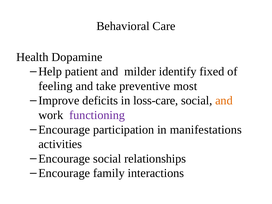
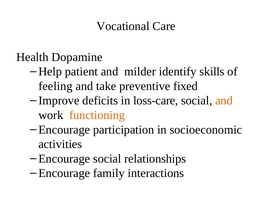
Behavioral: Behavioral -> Vocational
fixed: fixed -> skills
most: most -> fixed
functioning colour: purple -> orange
manifestations: manifestations -> socioeconomic
